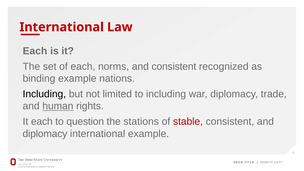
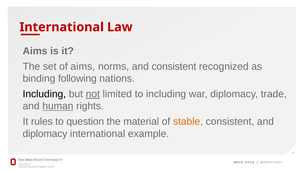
Each at (35, 51): Each -> Aims
of each: each -> aims
binding example: example -> following
not underline: none -> present
It each: each -> rules
stations: stations -> material
stable colour: red -> orange
